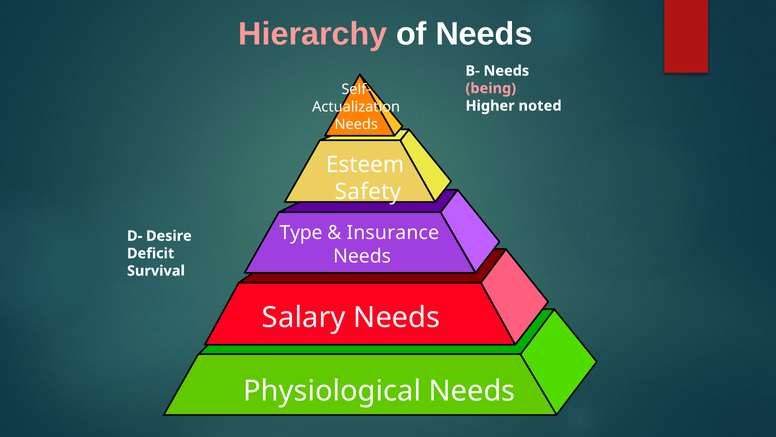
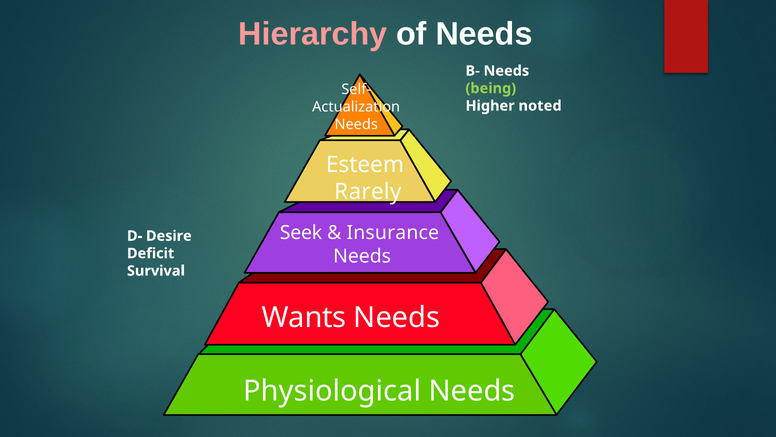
being colour: pink -> light green
Safety: Safety -> Rarely
Type: Type -> Seek
Salary: Salary -> Wants
